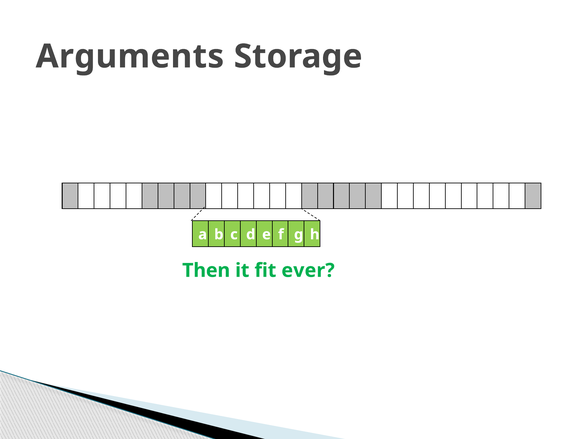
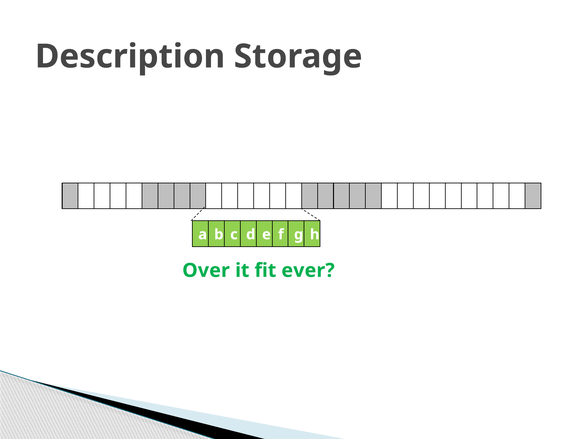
Arguments: Arguments -> Description
Then: Then -> Over
